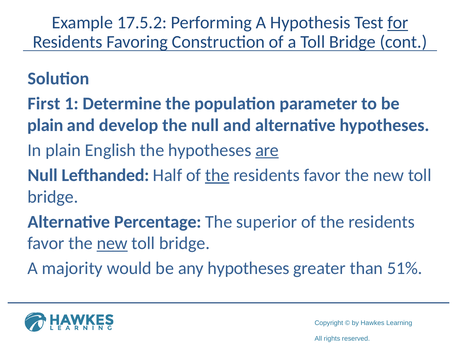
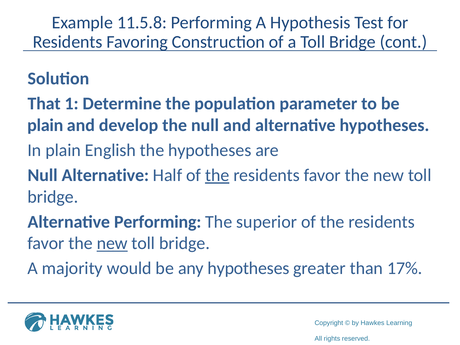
17.5.2: 17.5.2 -> 11.5.8
for underline: present -> none
First: First -> That
are underline: present -> none
Null Lefthanded: Lefthanded -> Alternative
Alternative Percentage: Percentage -> Performing
51%: 51% -> 17%
